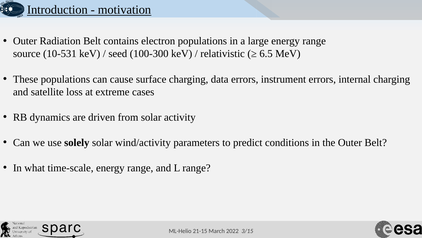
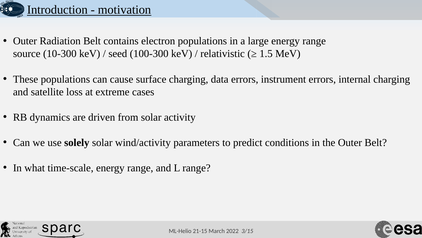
10-531: 10-531 -> 10-300
6.5: 6.5 -> 1.5
